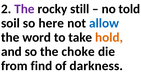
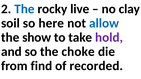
The at (24, 9) colour: purple -> blue
still: still -> live
told: told -> clay
word: word -> show
hold colour: orange -> purple
darkness: darkness -> recorded
